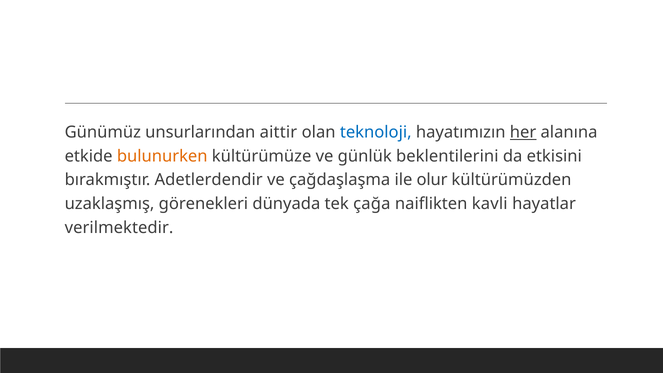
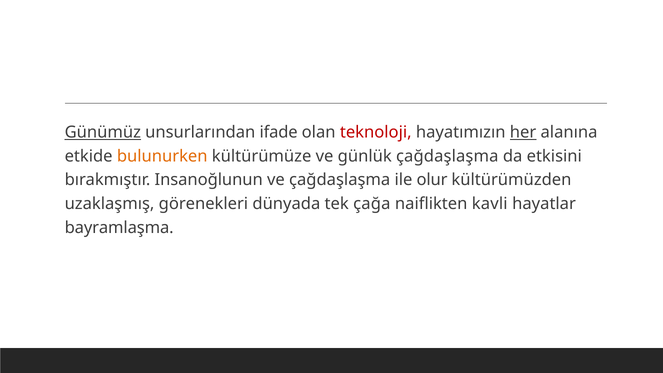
Günümüz underline: none -> present
aittir: aittir -> ifade
teknoloji colour: blue -> red
günlük beklentilerini: beklentilerini -> çağdaşlaşma
Adetlerdendir: Adetlerdendir -> Insanoğlunun
verilmektedir: verilmektedir -> bayramlaşma
